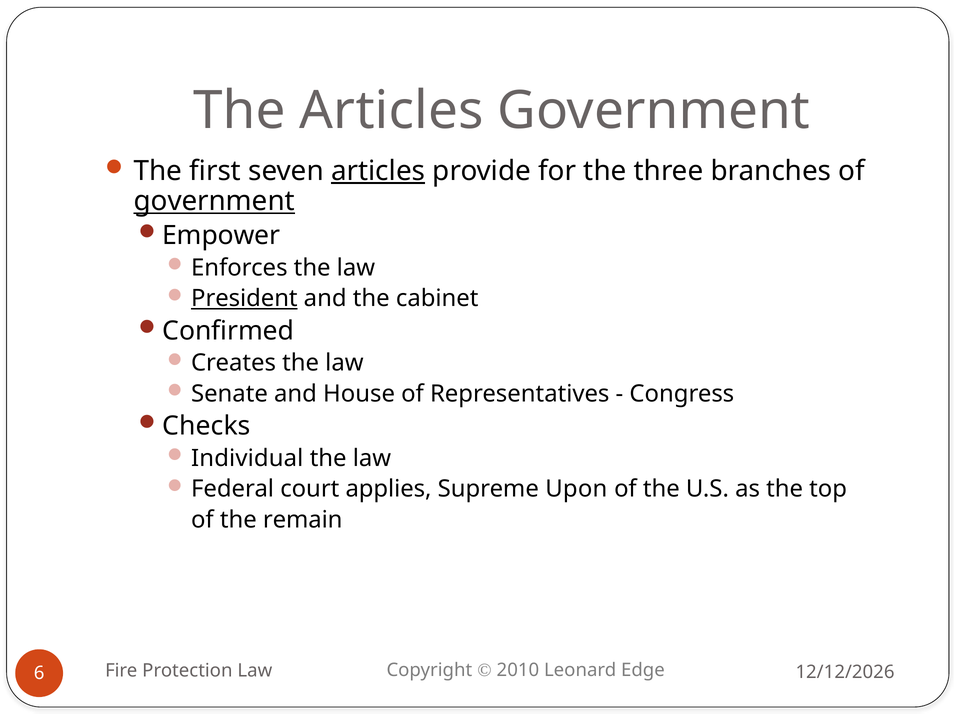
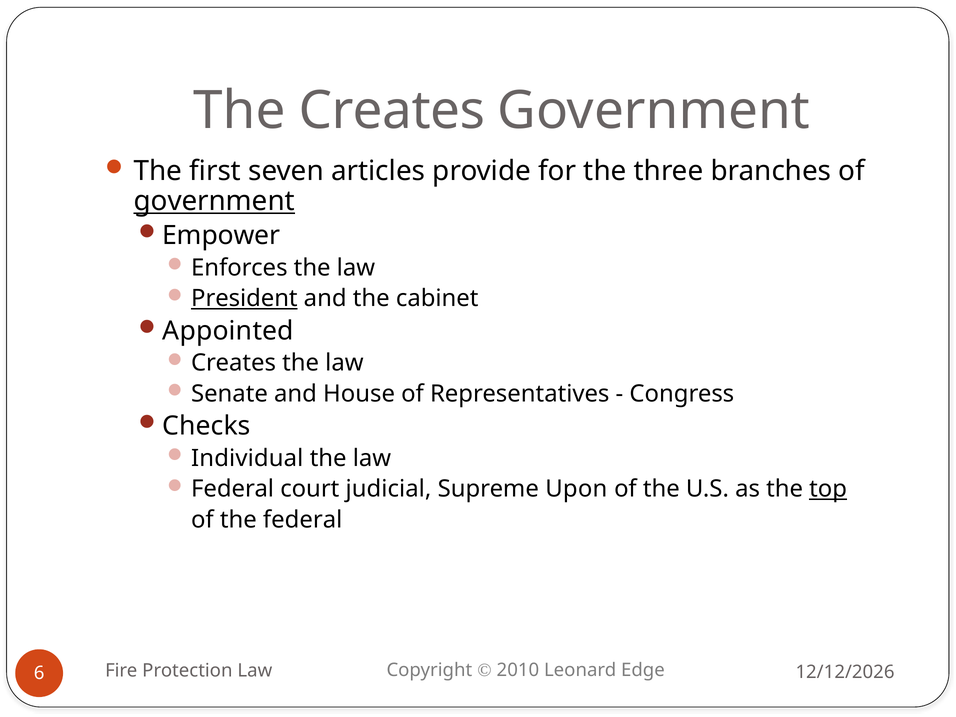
The Articles: Articles -> Creates
articles at (378, 171) underline: present -> none
Confirmed: Confirmed -> Appointed
applies: applies -> judicial
top underline: none -> present
the remain: remain -> federal
